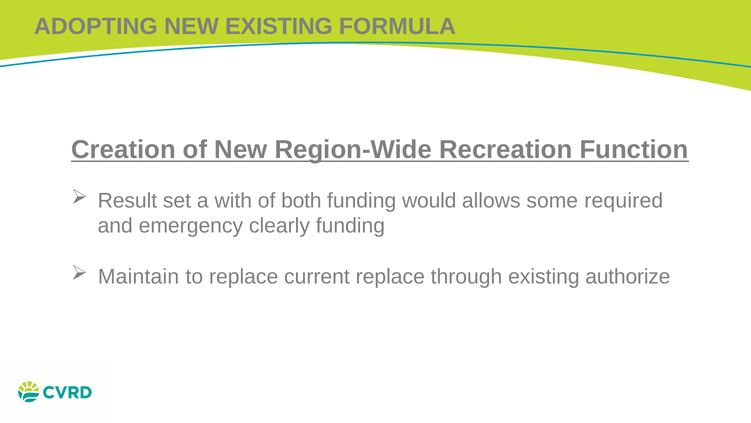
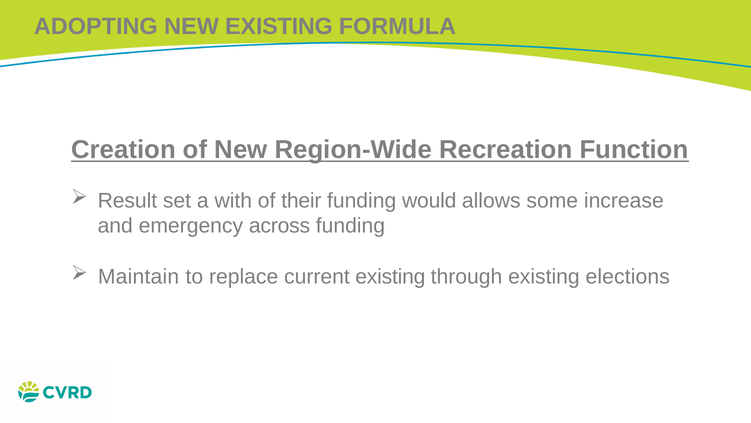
both: both -> their
required: required -> increase
clearly: clearly -> across
current replace: replace -> existing
authorize: authorize -> elections
